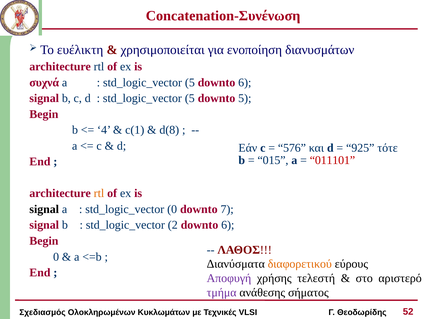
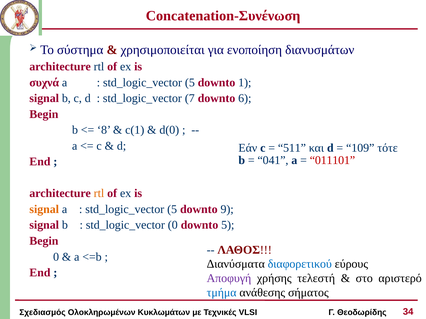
ευέλικτη: ευέλικτη -> σύστημα
5 downto 6: 6 -> 1
5 at (190, 99): 5 -> 7
downto 5: 5 -> 6
4: 4 -> 8
d(8: d(8 -> d(0
576: 576 -> 511
925: 925 -> 109
015: 015 -> 041
signal at (44, 210) colour: black -> orange
0 at (172, 210): 0 -> 5
7: 7 -> 9
std_logic_vector 2: 2 -> 0
6 at (228, 225): 6 -> 5
διαφορετικού colour: orange -> blue
τμήμα colour: purple -> blue
52: 52 -> 34
